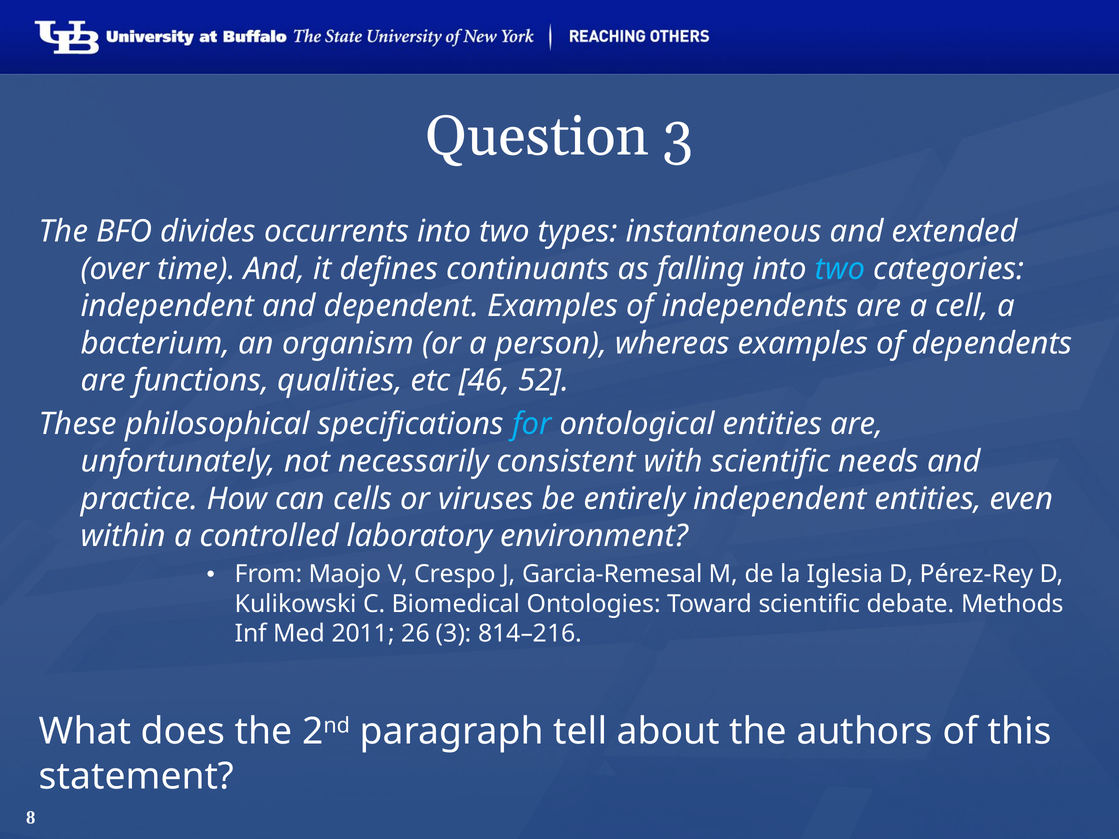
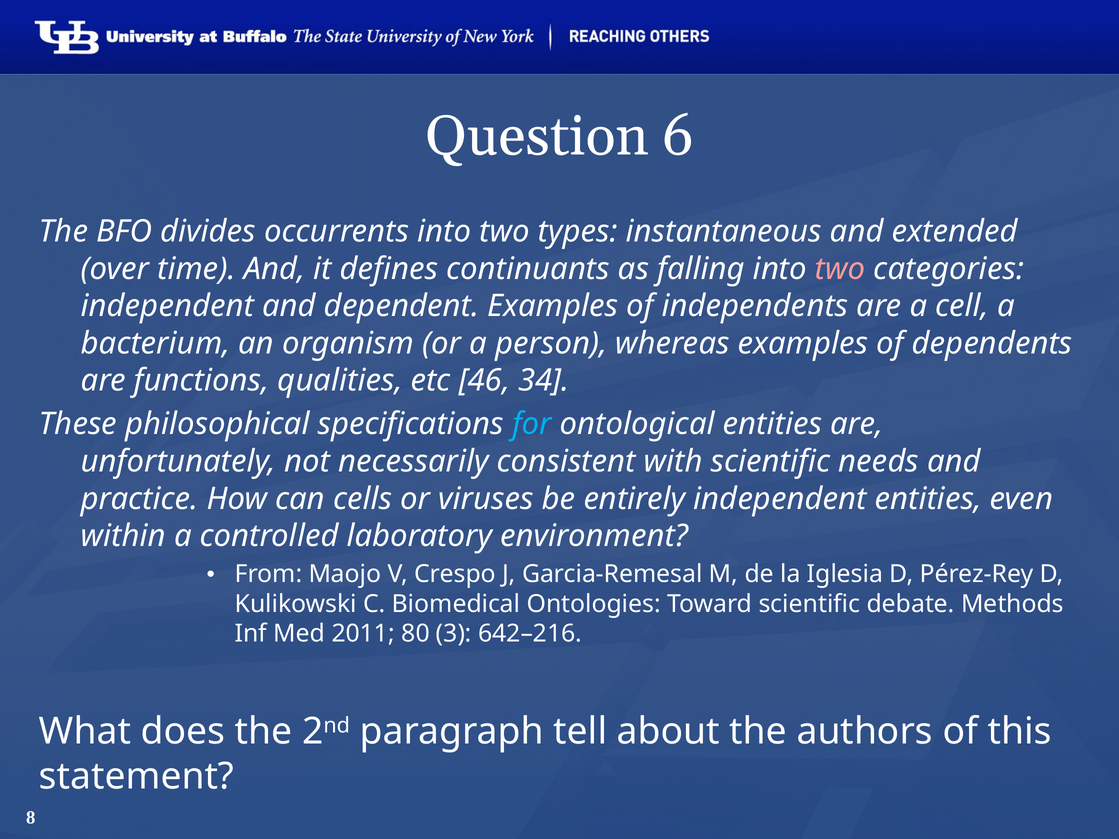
Question 3: 3 -> 6
two at (840, 269) colour: light blue -> pink
52: 52 -> 34
26: 26 -> 80
814–216: 814–216 -> 642–216
